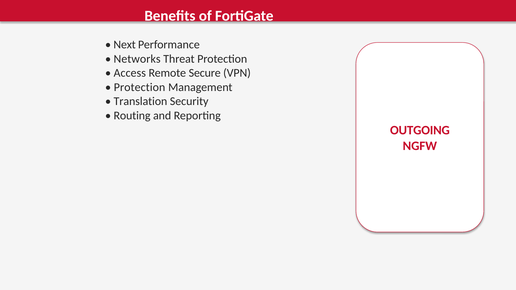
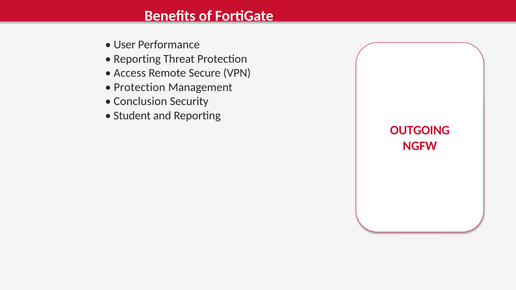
Next: Next -> User
Networks at (137, 59): Networks -> Reporting
Translation: Translation -> Conclusion
Routing: Routing -> Student
